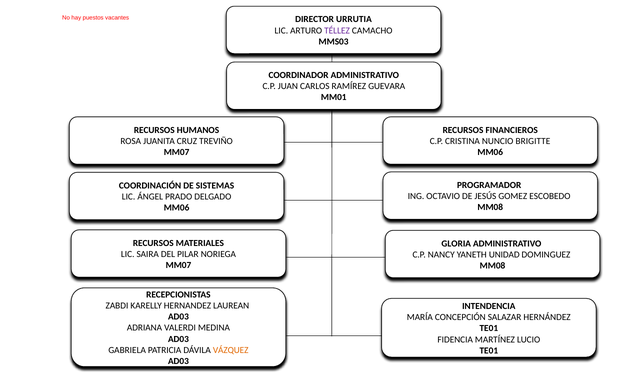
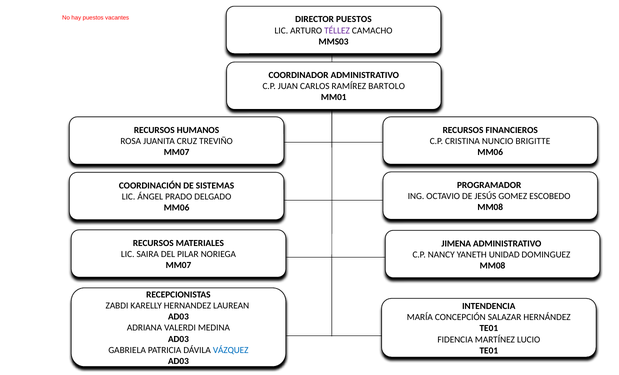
DIRECTOR URRUTIA: URRUTIA -> PUESTOS
GUEVARA: GUEVARA -> BARTOLO
GLORIA: GLORIA -> JIMENA
VÁZQUEZ colour: orange -> blue
